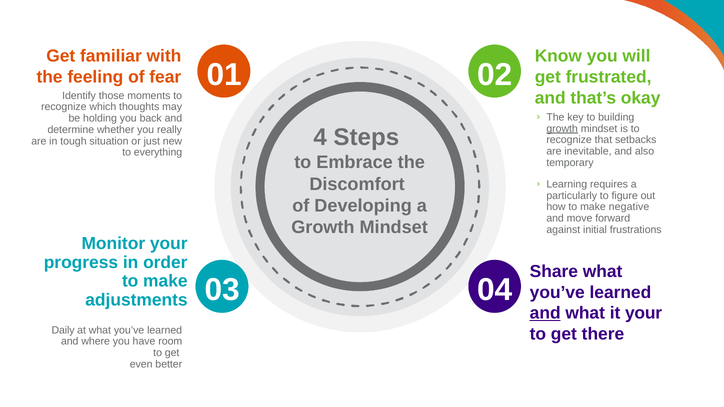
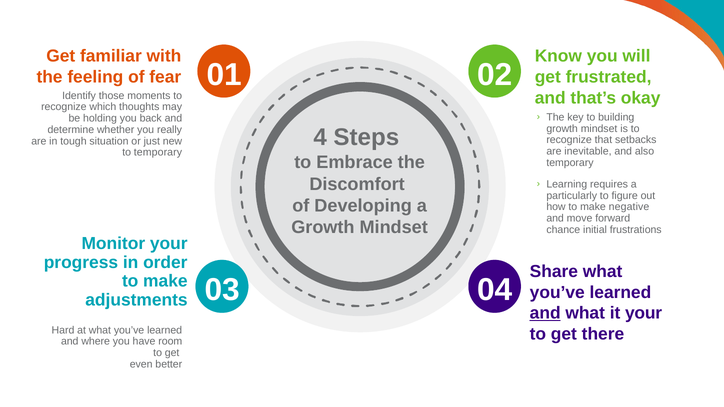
growth at (562, 129) underline: present -> none
to everything: everything -> temporary
against: against -> chance
Daily: Daily -> Hard
